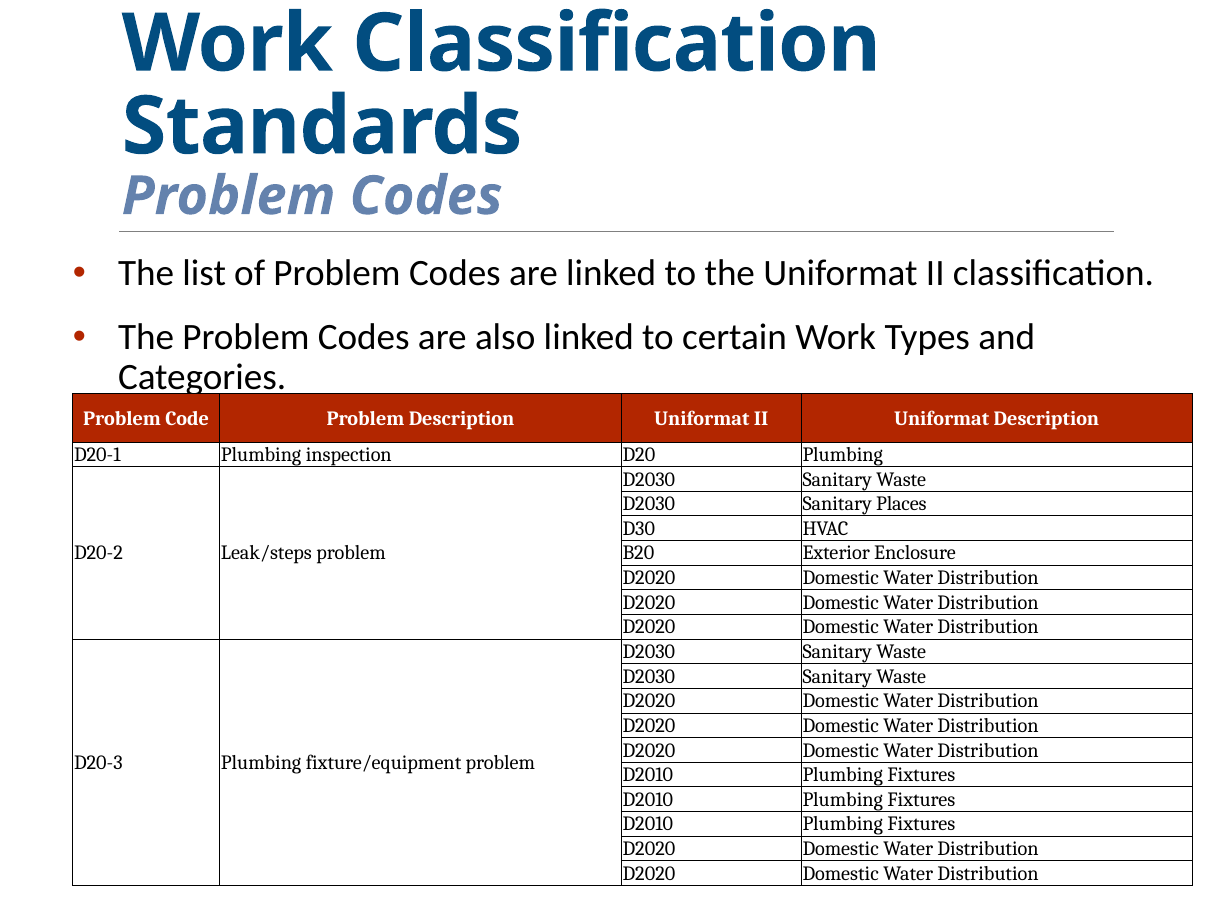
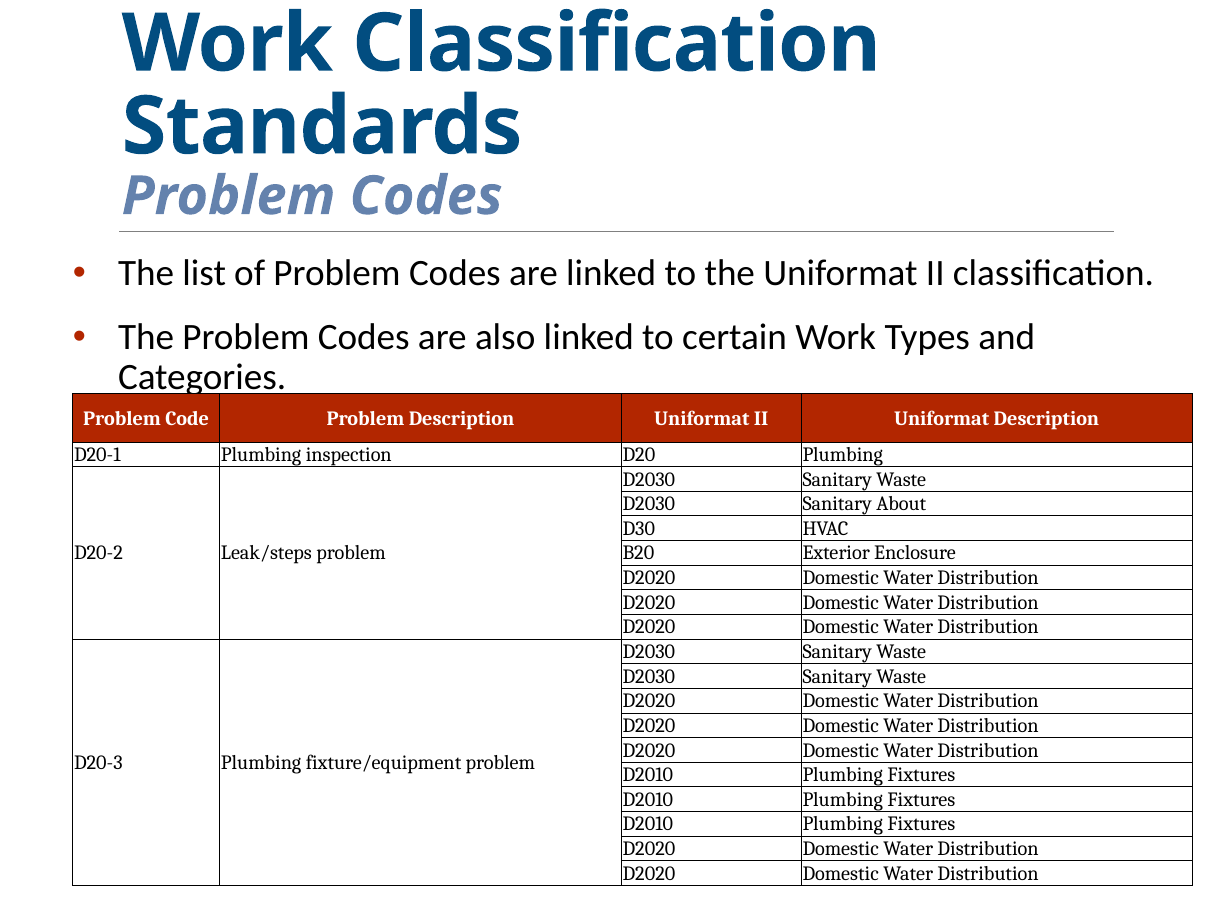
Places: Places -> About
